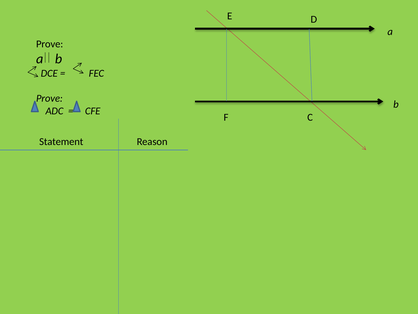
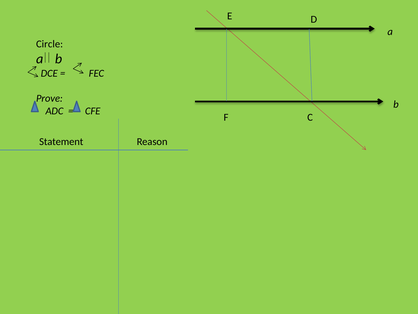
Prove at (50, 44): Prove -> Circle
